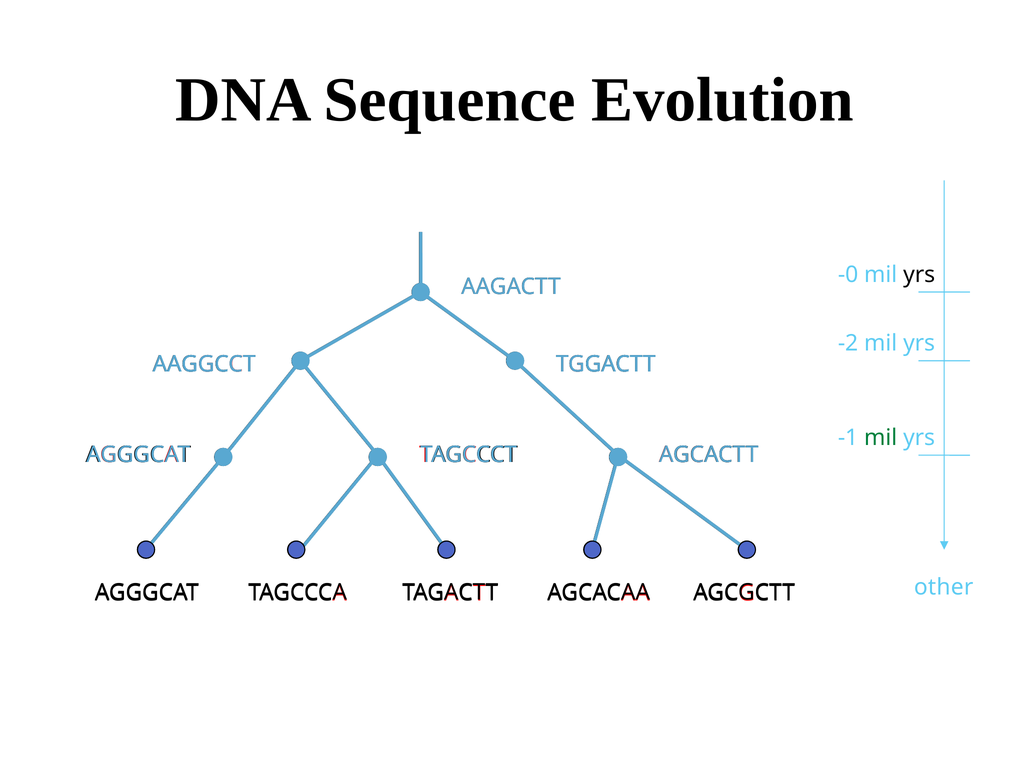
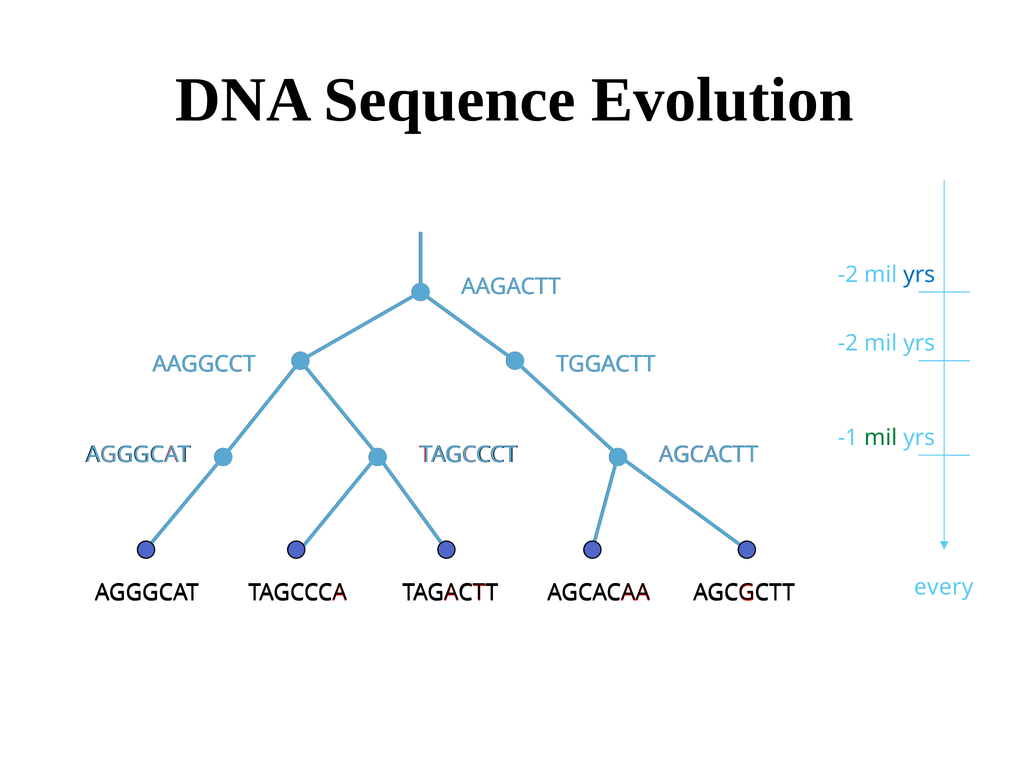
-0 at (848, 274): -0 -> -2
yrs at (919, 274) colour: black -> blue
other: other -> every
